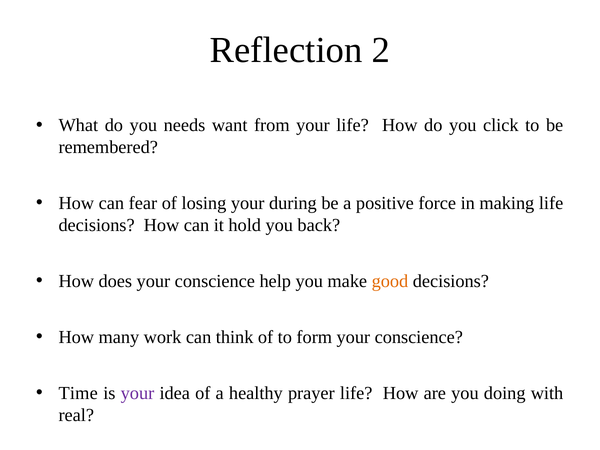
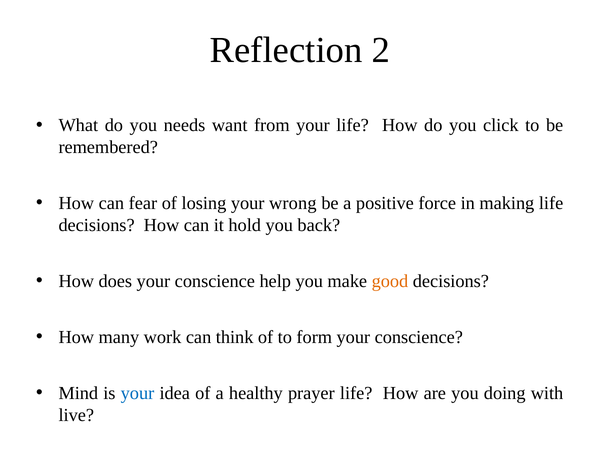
during: during -> wrong
Time: Time -> Mind
your at (137, 393) colour: purple -> blue
real: real -> live
